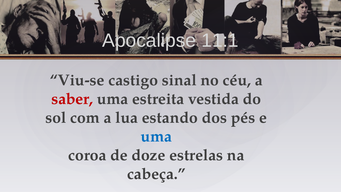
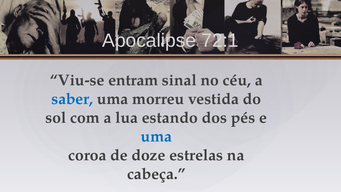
11:1: 11:1 -> 72:1
castigo: castigo -> entram
saber colour: red -> blue
estreita: estreita -> morreu
